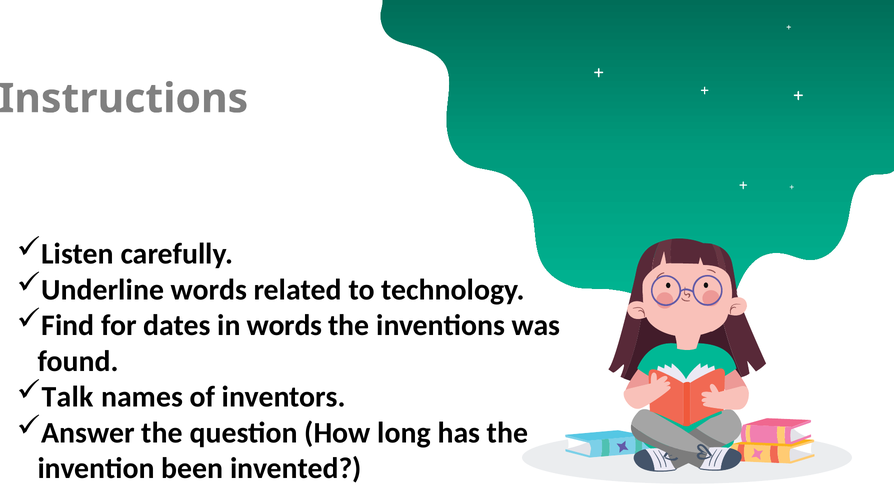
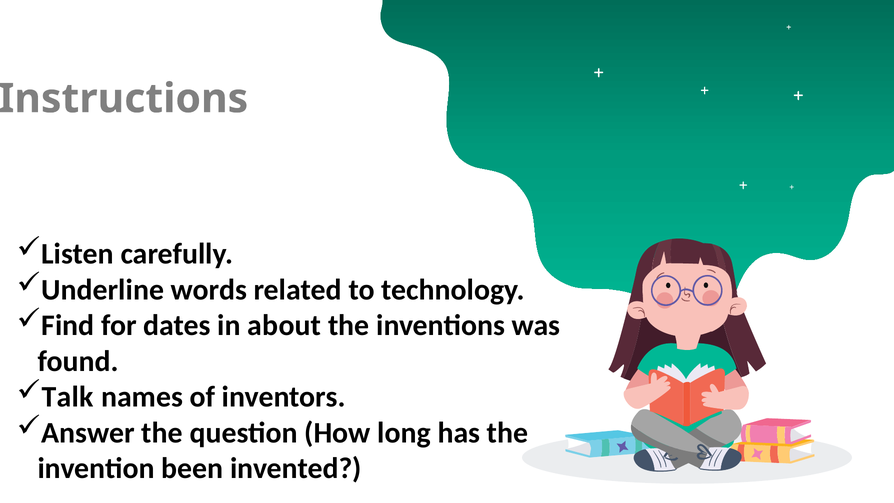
in words: words -> about
